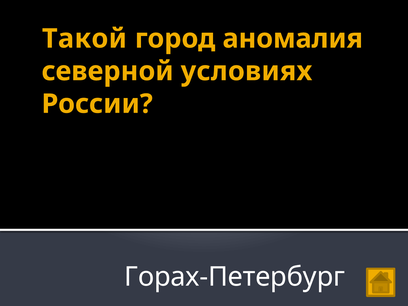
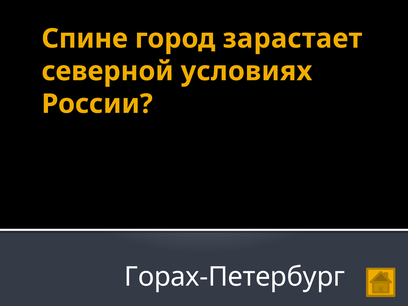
Такой: Такой -> Спине
аномалия: аномалия -> зарастает
